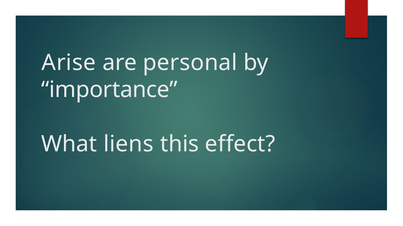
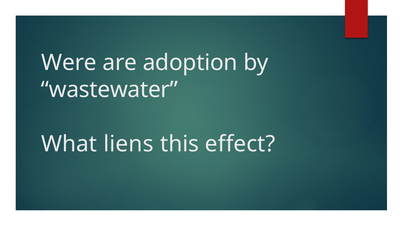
Arise: Arise -> Were
personal: personal -> adoption
importance: importance -> wastewater
